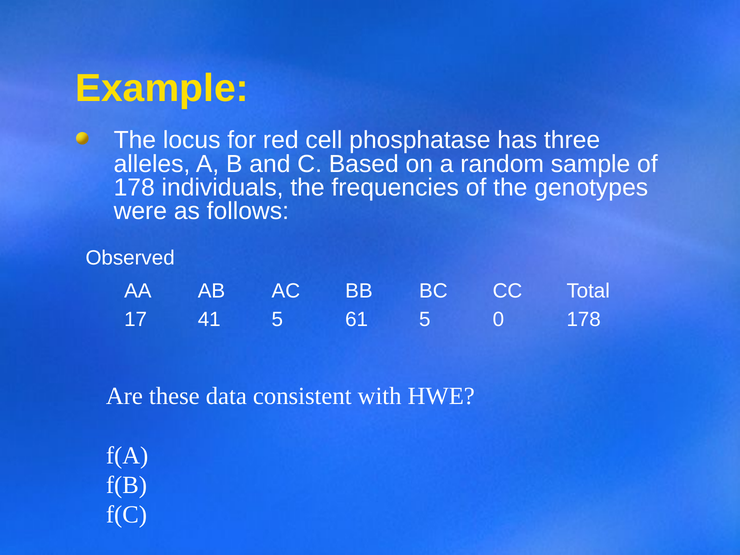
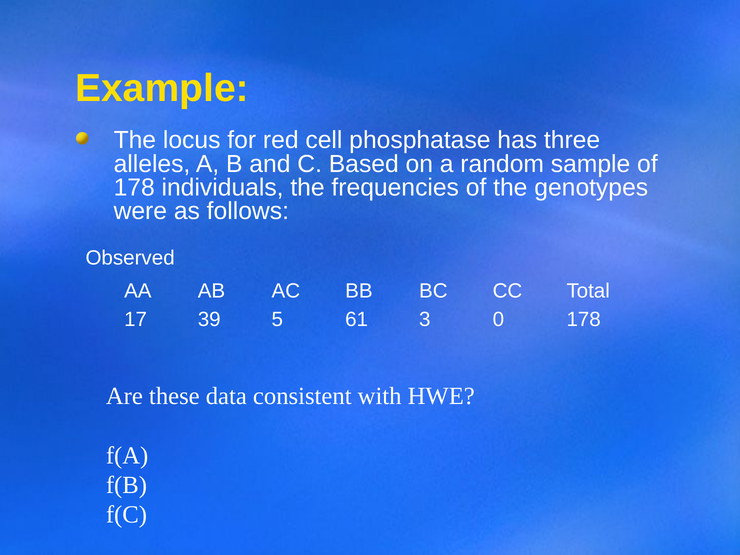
41: 41 -> 39
61 5: 5 -> 3
